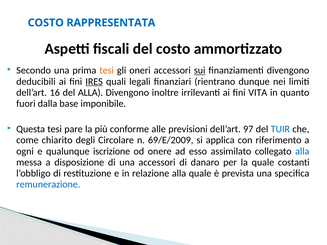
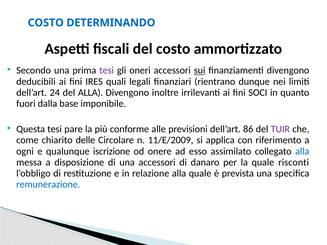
RAPPRESENTATA: RAPPRESENTATA -> DETERMINANDO
tesi at (107, 71) colour: orange -> purple
IRES underline: present -> none
16: 16 -> 24
VITA: VITA -> SOCI
97: 97 -> 86
TUIR colour: blue -> purple
degli: degli -> delle
69/E/2009: 69/E/2009 -> 11/E/2009
costanti: costanti -> risconti
